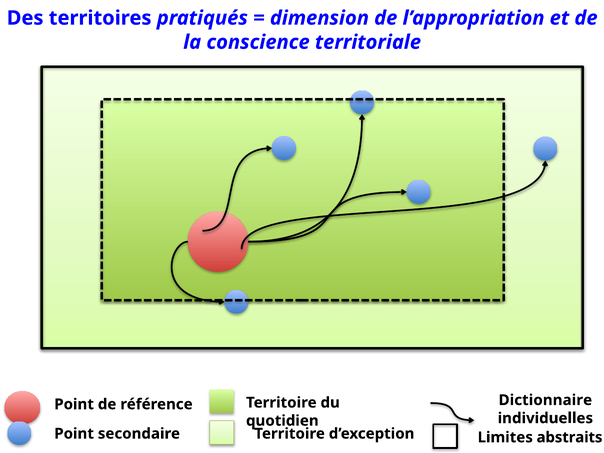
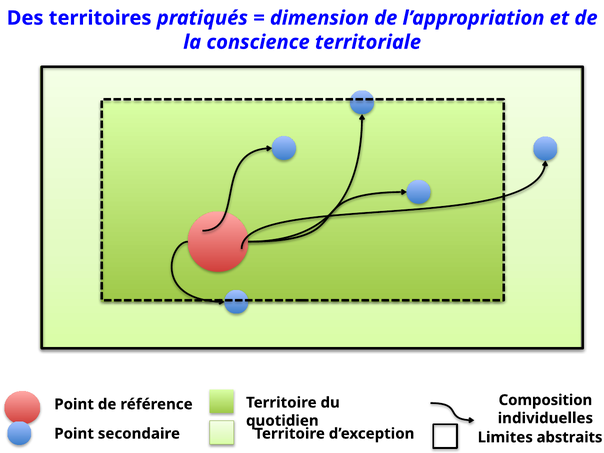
Dictionnaire: Dictionnaire -> Composition
